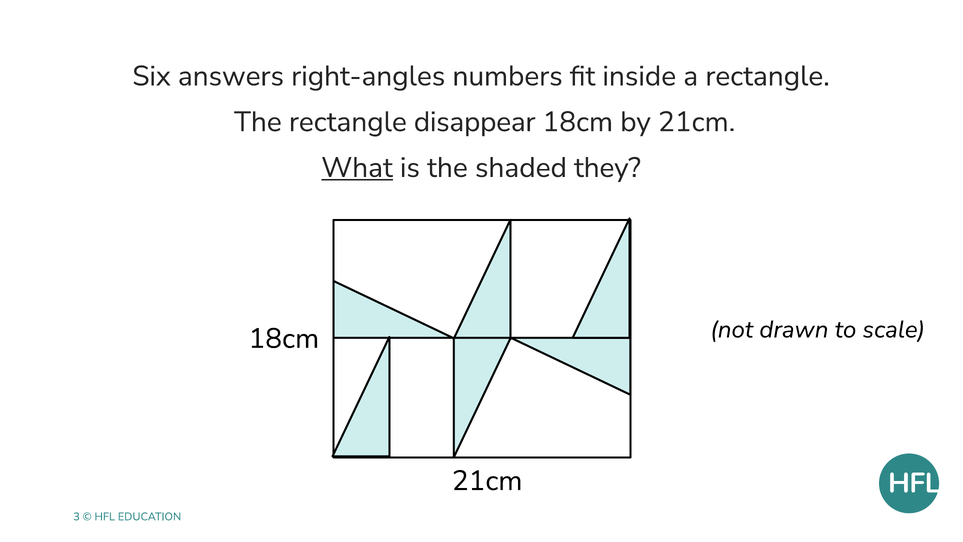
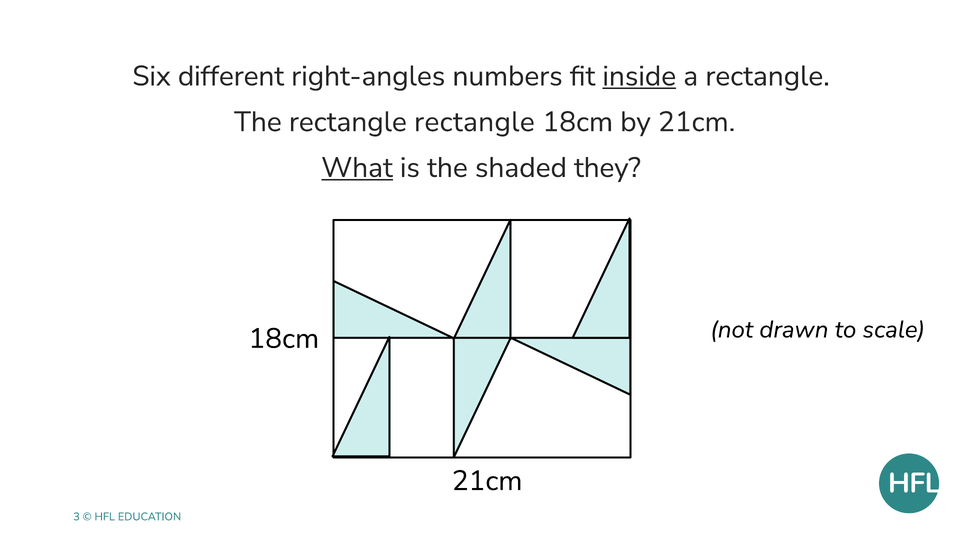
answers: answers -> different
inside underline: none -> present
rectangle disappear: disappear -> rectangle
